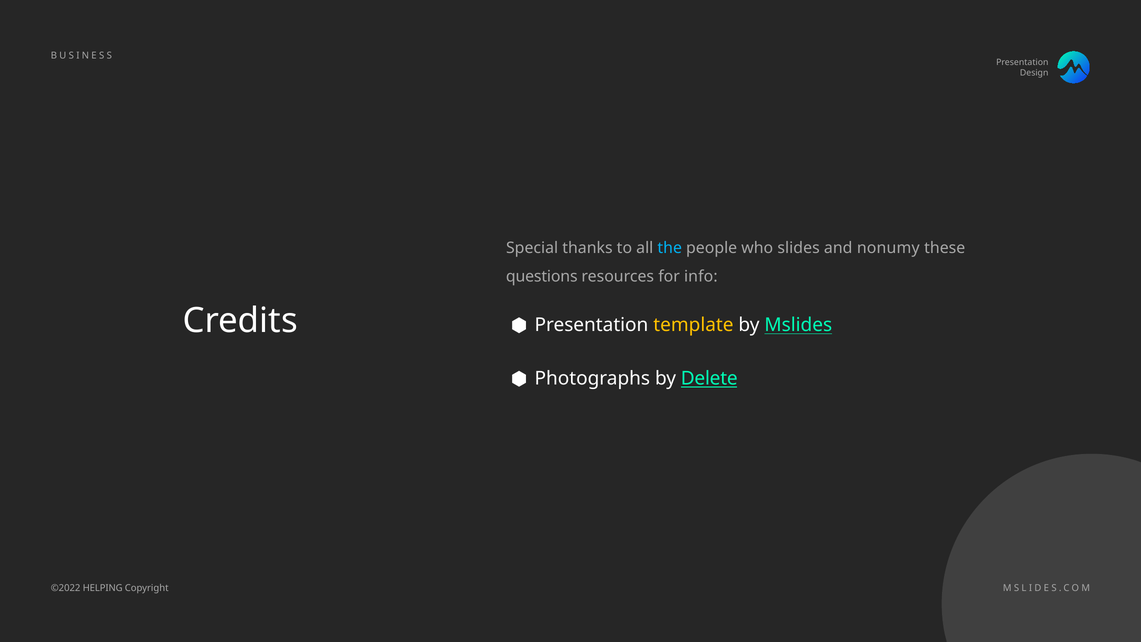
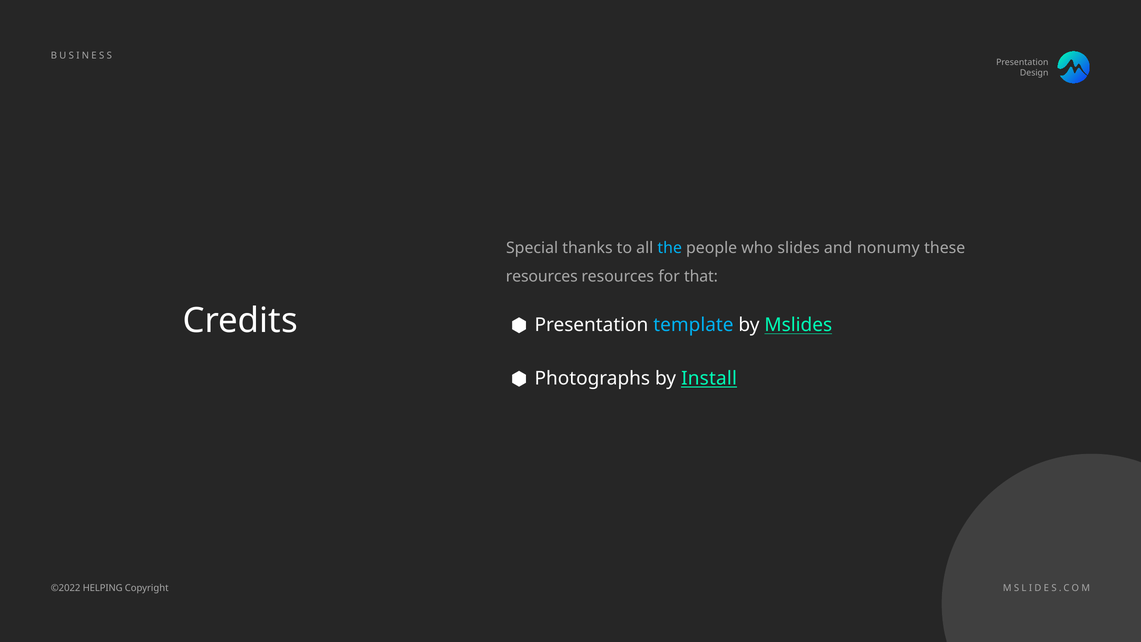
questions at (542, 277): questions -> resources
info: info -> that
template colour: yellow -> light blue
Delete: Delete -> Install
